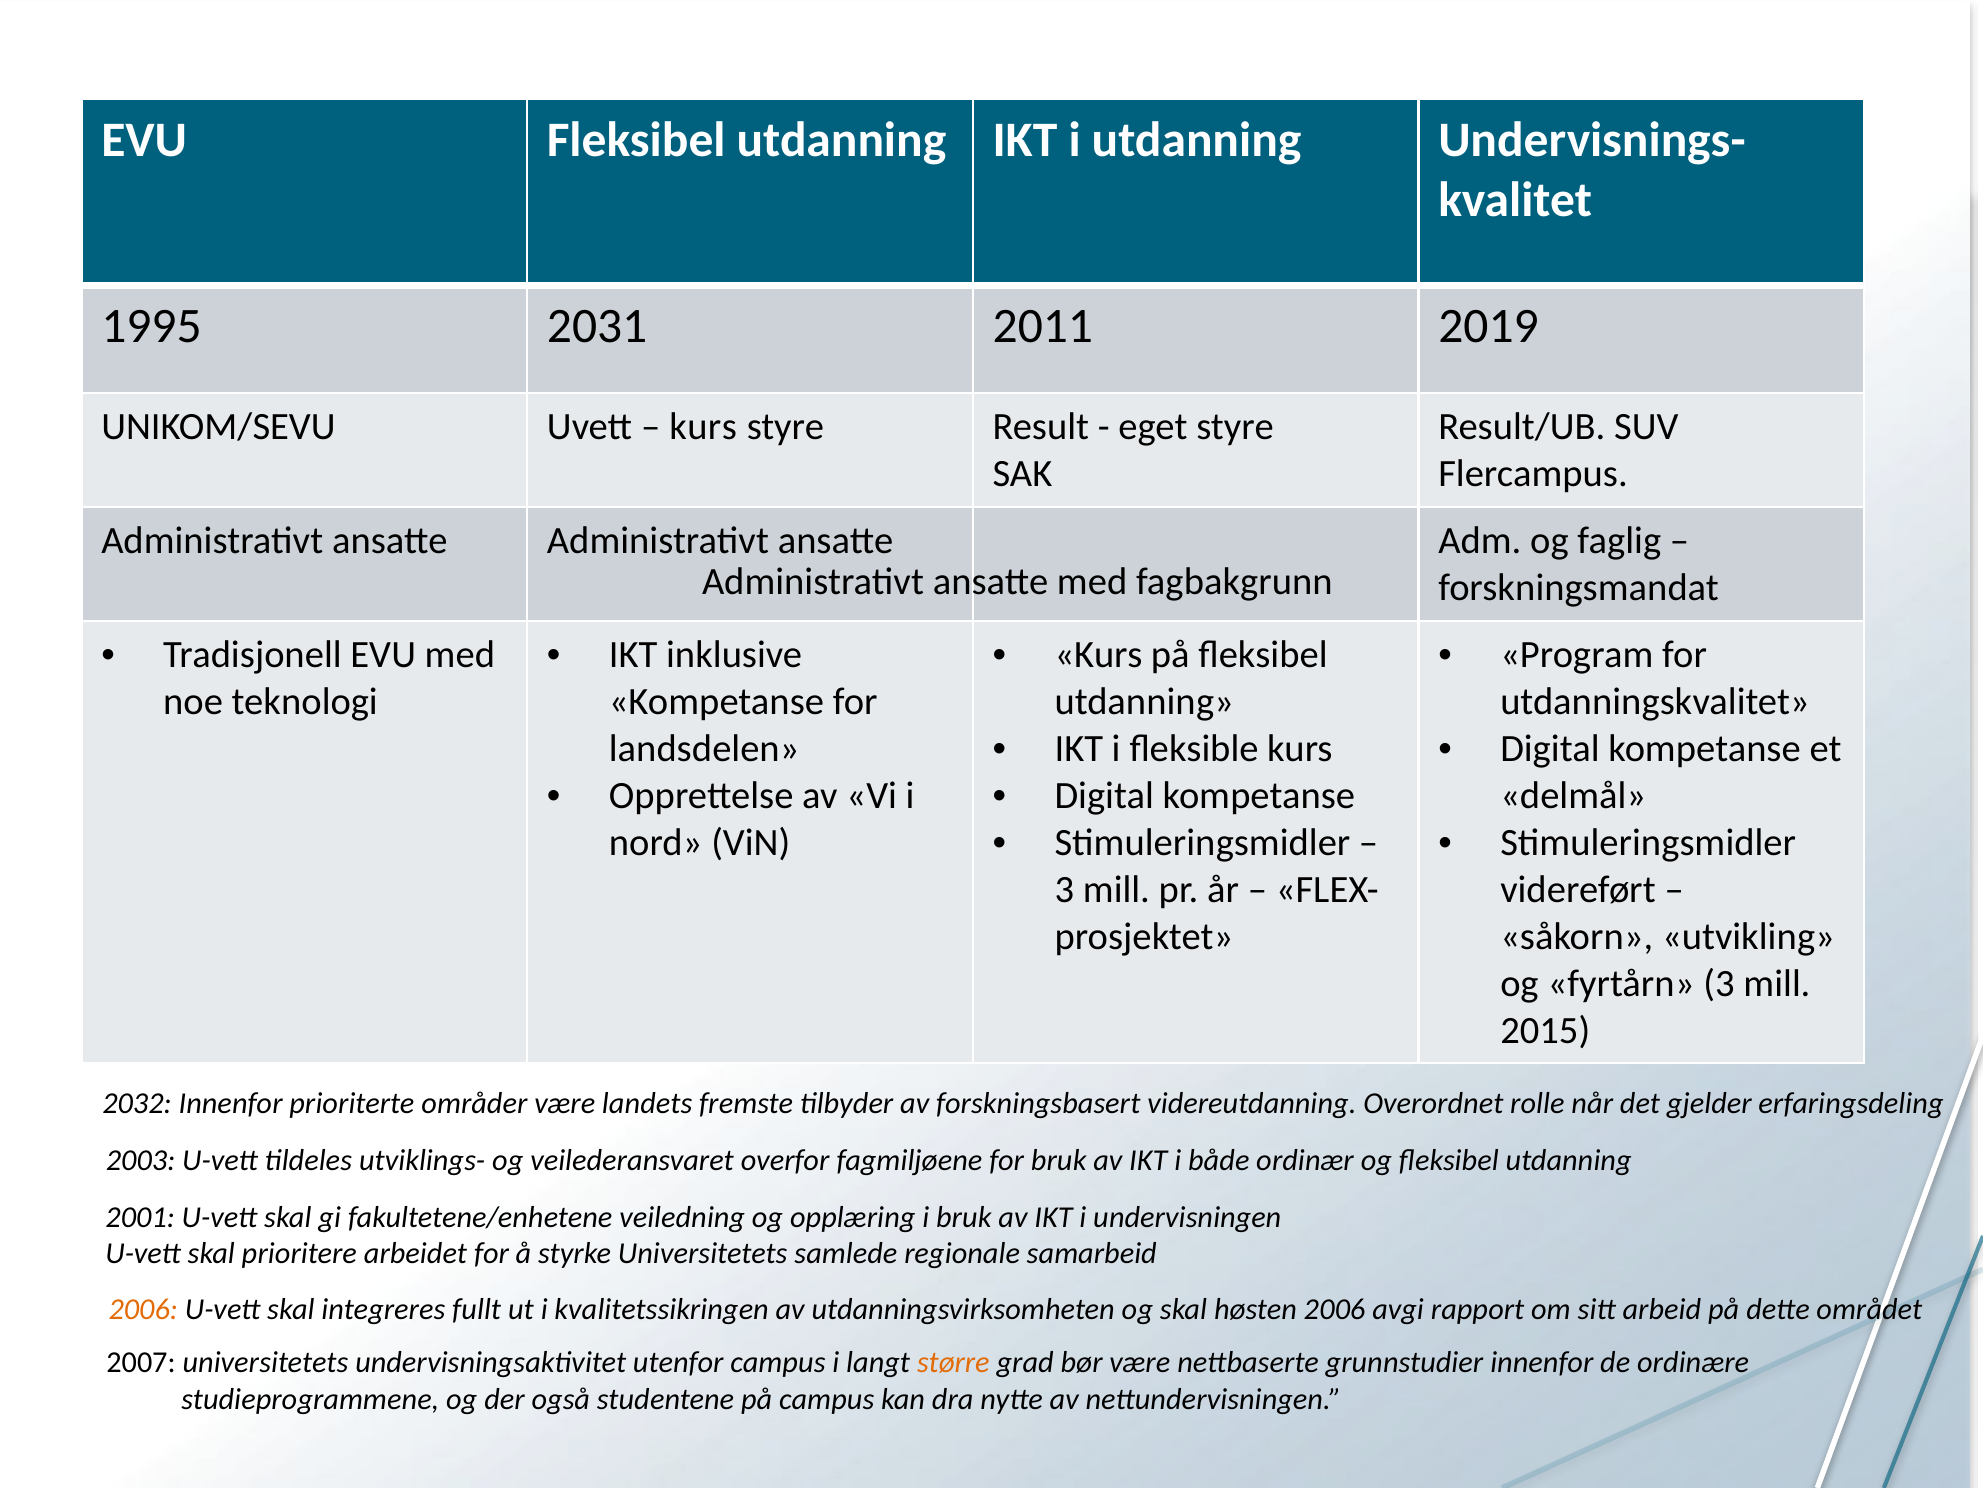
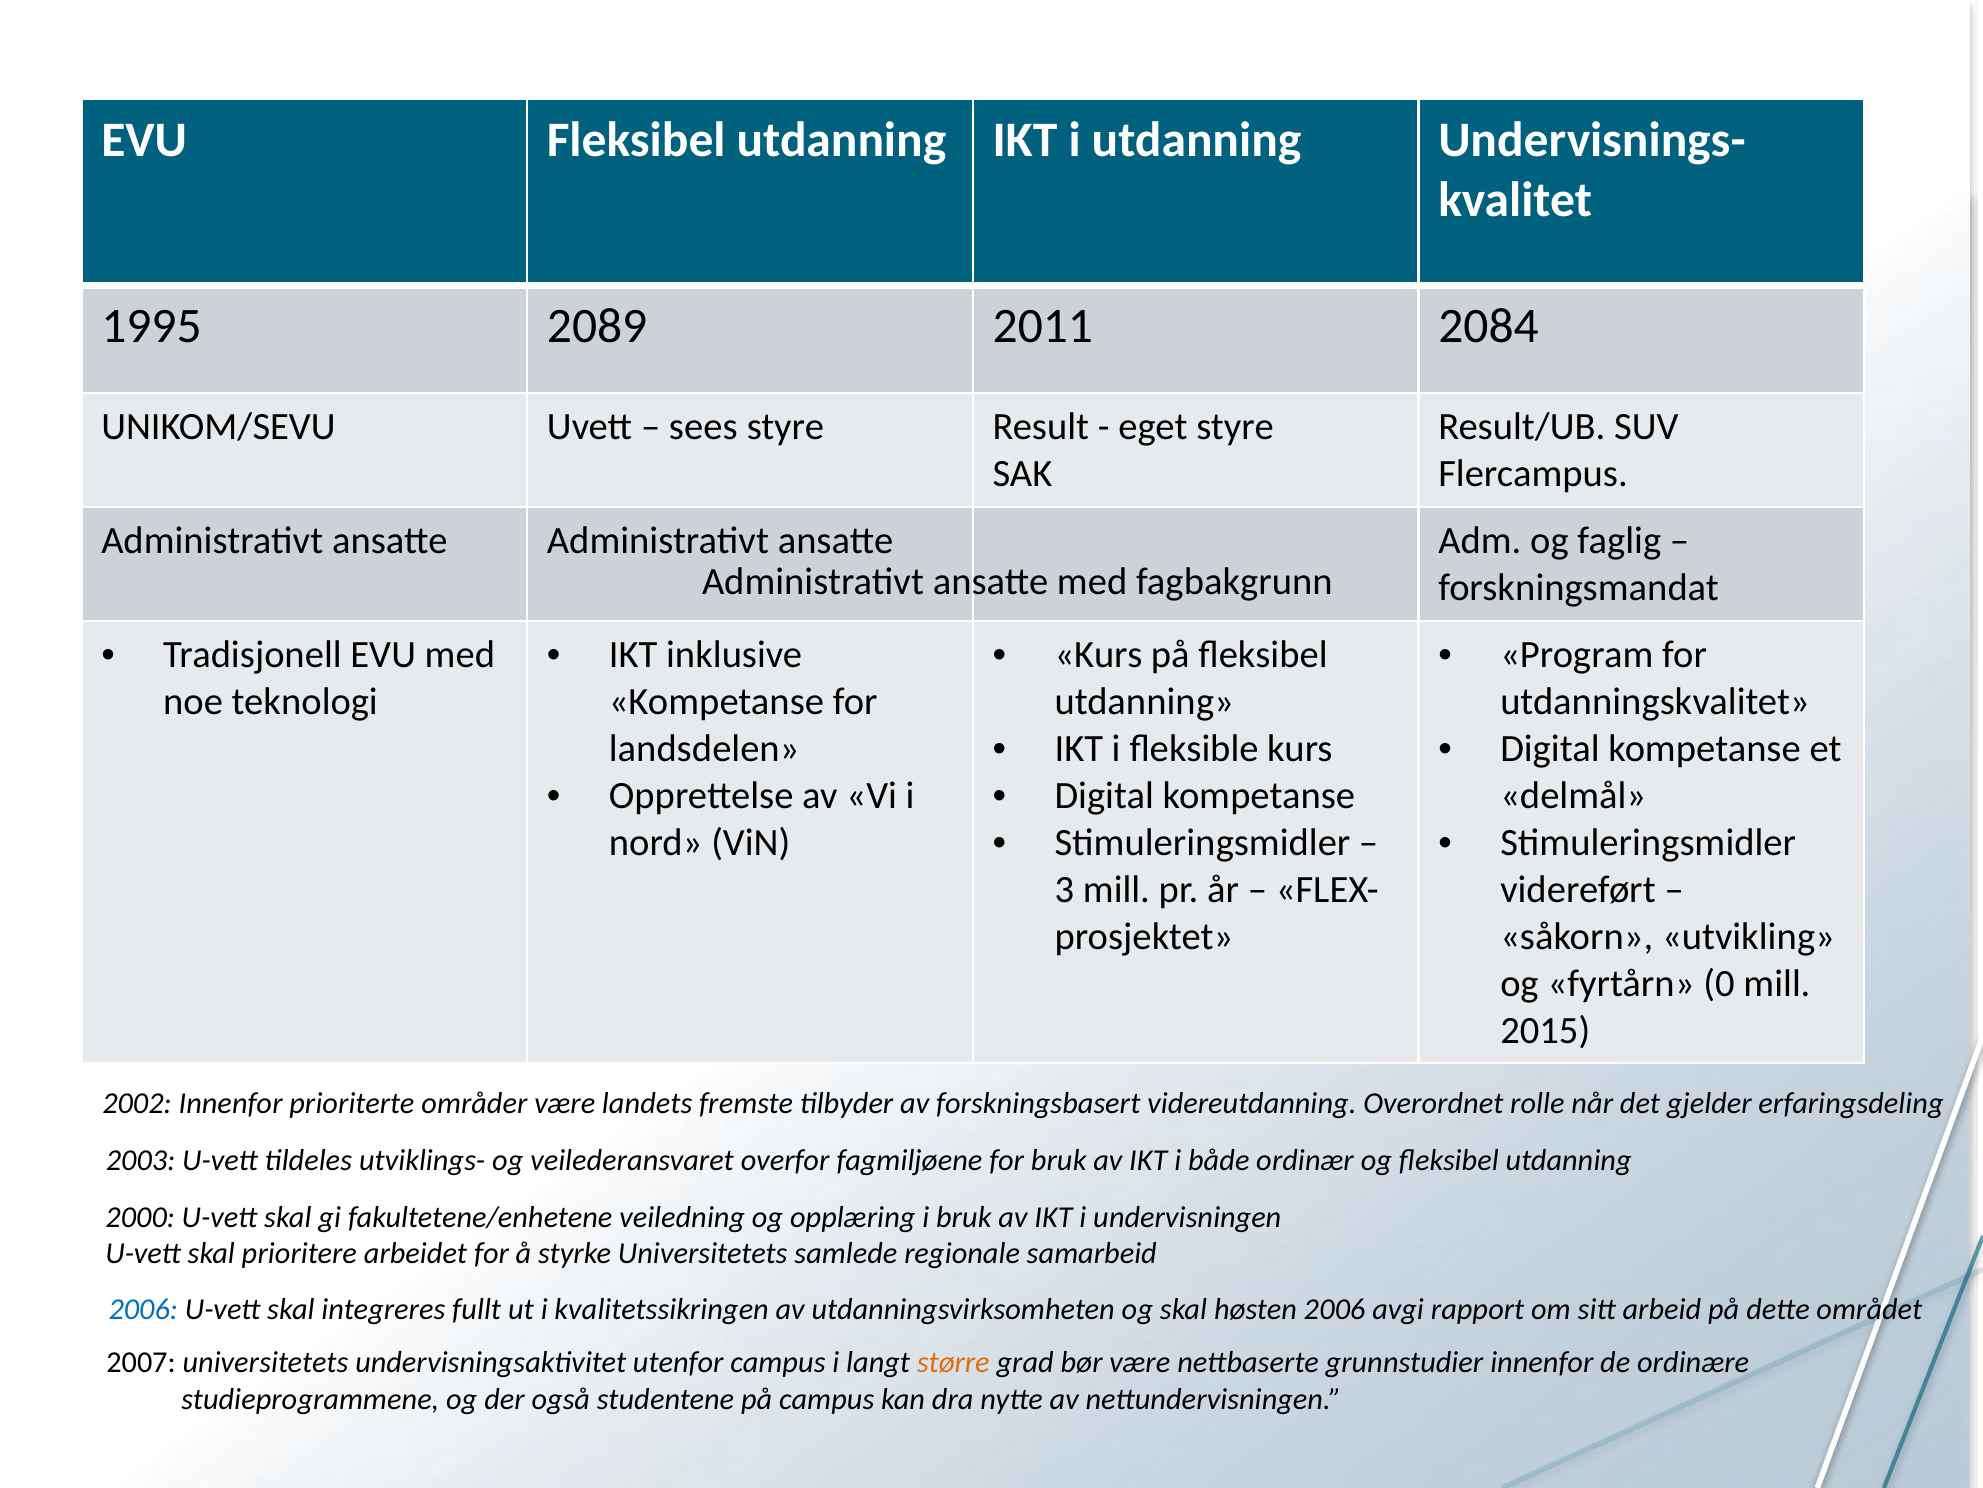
2031: 2031 -> 2089
2019: 2019 -> 2084
kurs at (703, 427): kurs -> sees
fyrtårn 3: 3 -> 0
2032: 2032 -> 2002
2001: 2001 -> 2000
2006 at (143, 1308) colour: orange -> blue
